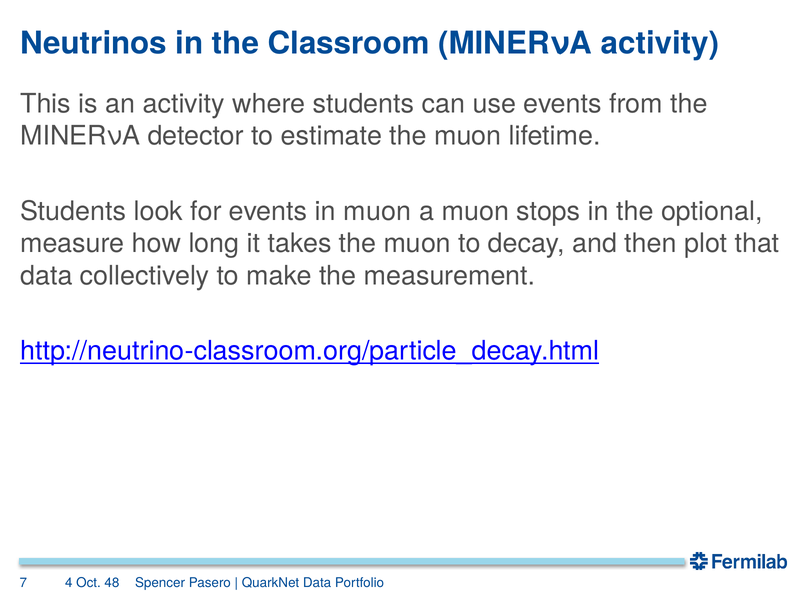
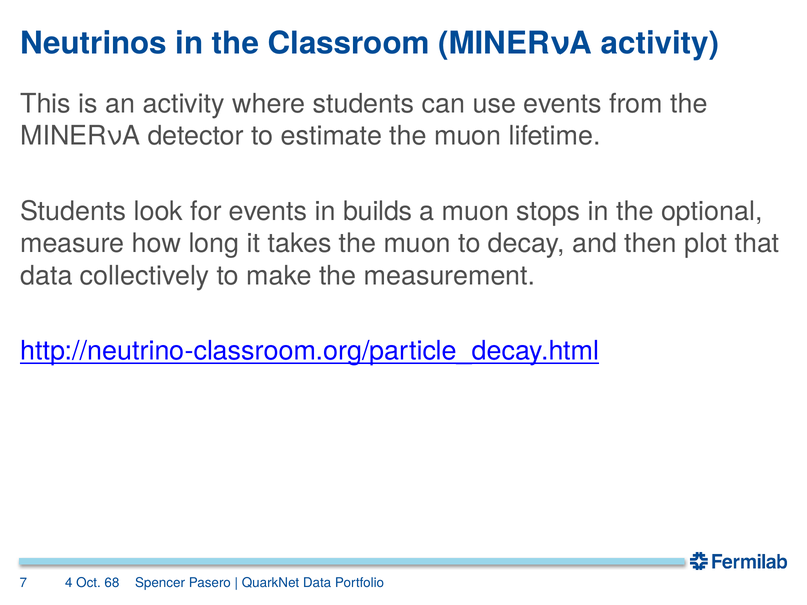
in muon: muon -> builds
48: 48 -> 68
